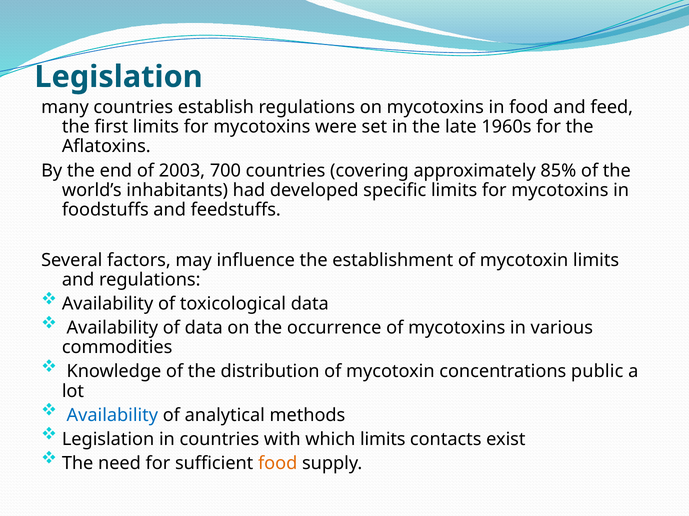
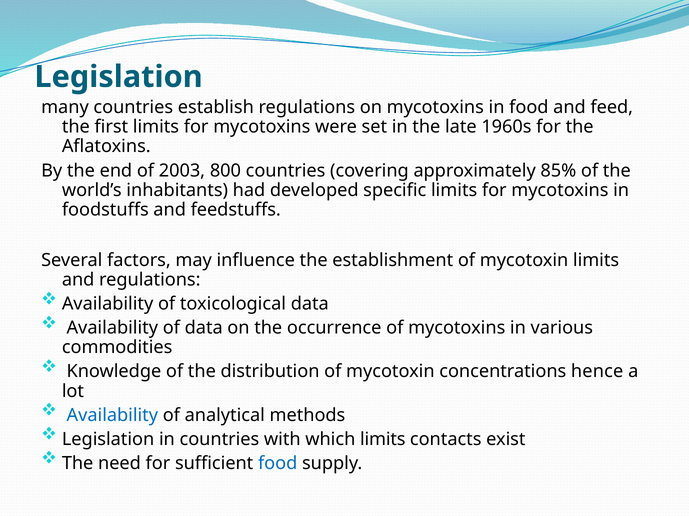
700: 700 -> 800
public: public -> hence
food at (278, 464) colour: orange -> blue
